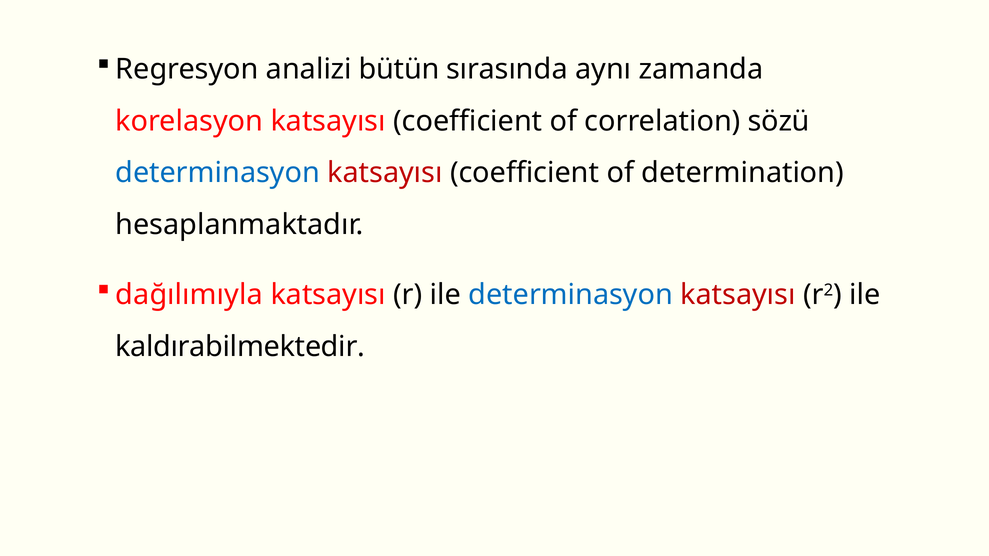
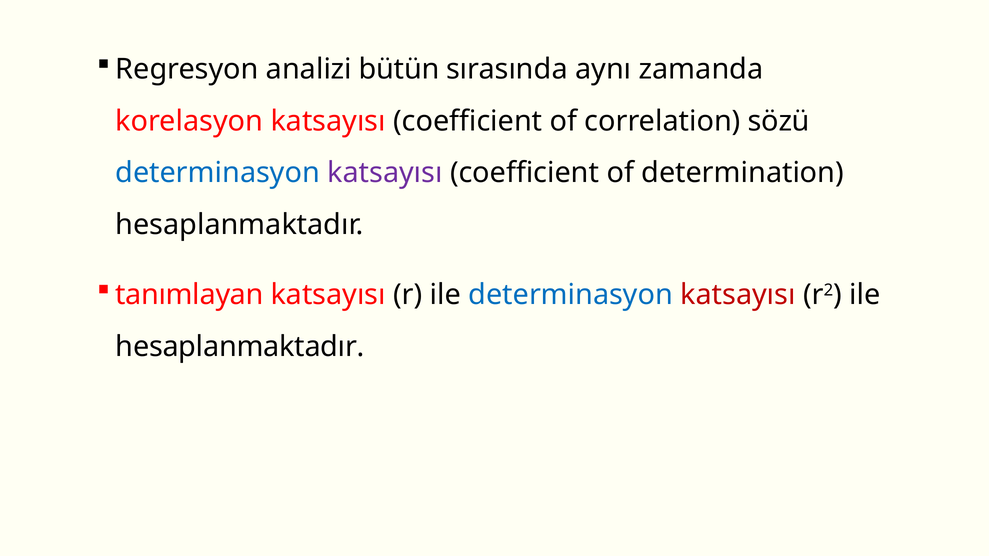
katsayısı at (385, 173) colour: red -> purple
dağılımıyla: dağılımıyla -> tanımlayan
kaldırabilmektedir at (240, 347): kaldırabilmektedir -> hesaplanmaktadır
